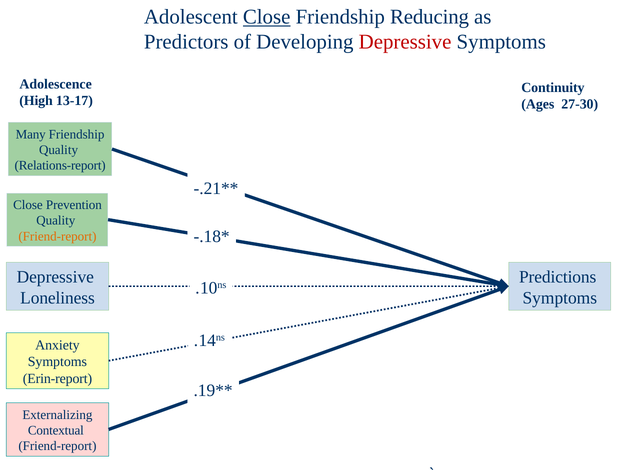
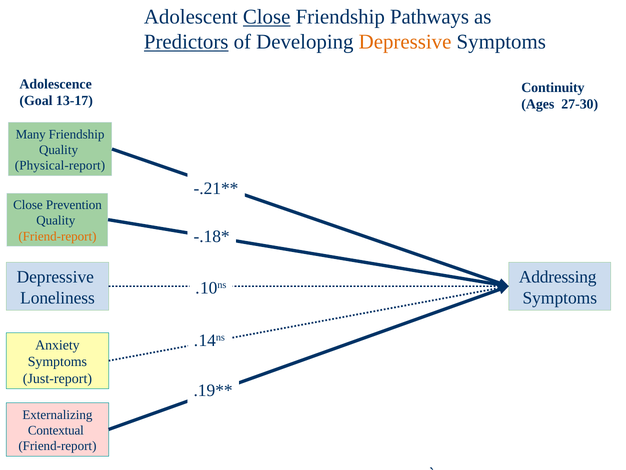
Reducing: Reducing -> Pathways
Predictors underline: none -> present
Depressive at (405, 42) colour: red -> orange
High: High -> Goal
Relations-report: Relations-report -> Physical-report
Predictions: Predictions -> Addressing
Erin-report: Erin-report -> Just-report
